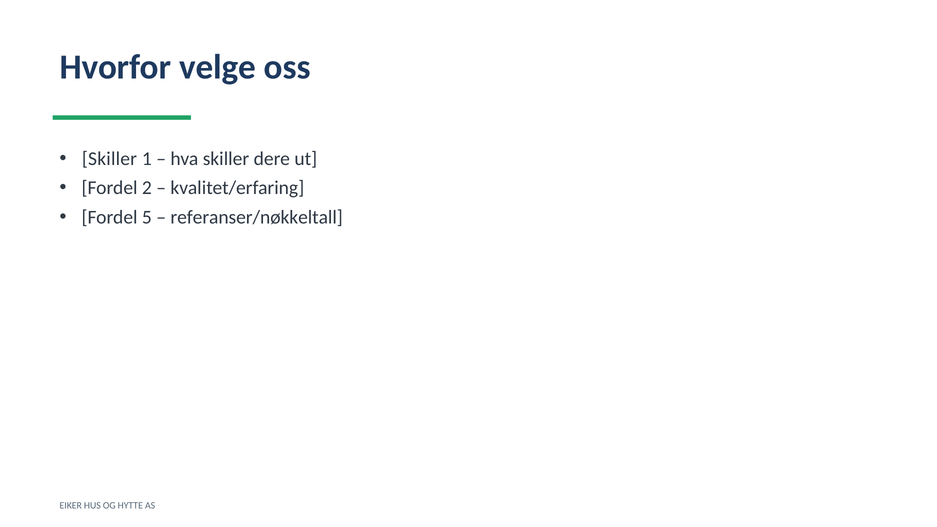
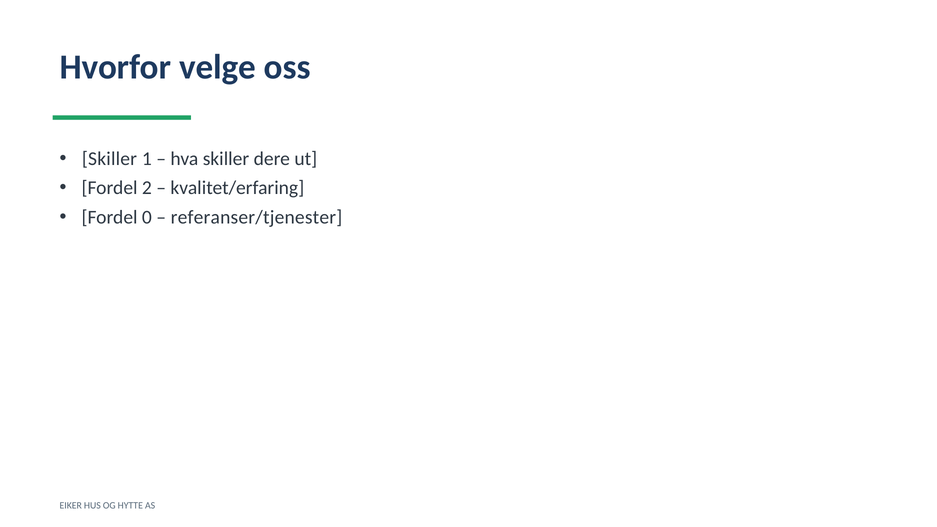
5: 5 -> 0
referanser/nøkkeltall: referanser/nøkkeltall -> referanser/tjenester
